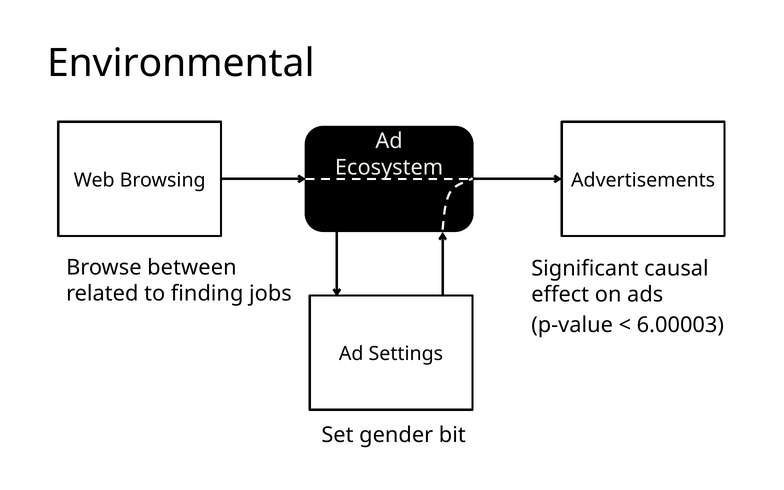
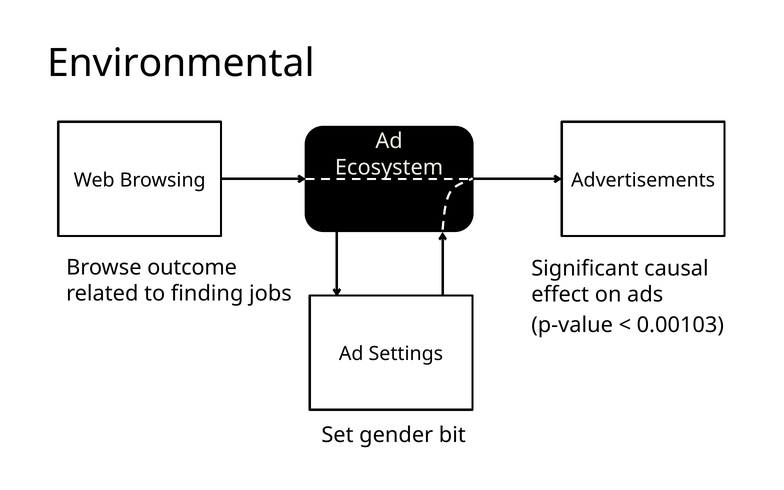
between: between -> outcome
6.00003: 6.00003 -> 0.00103
